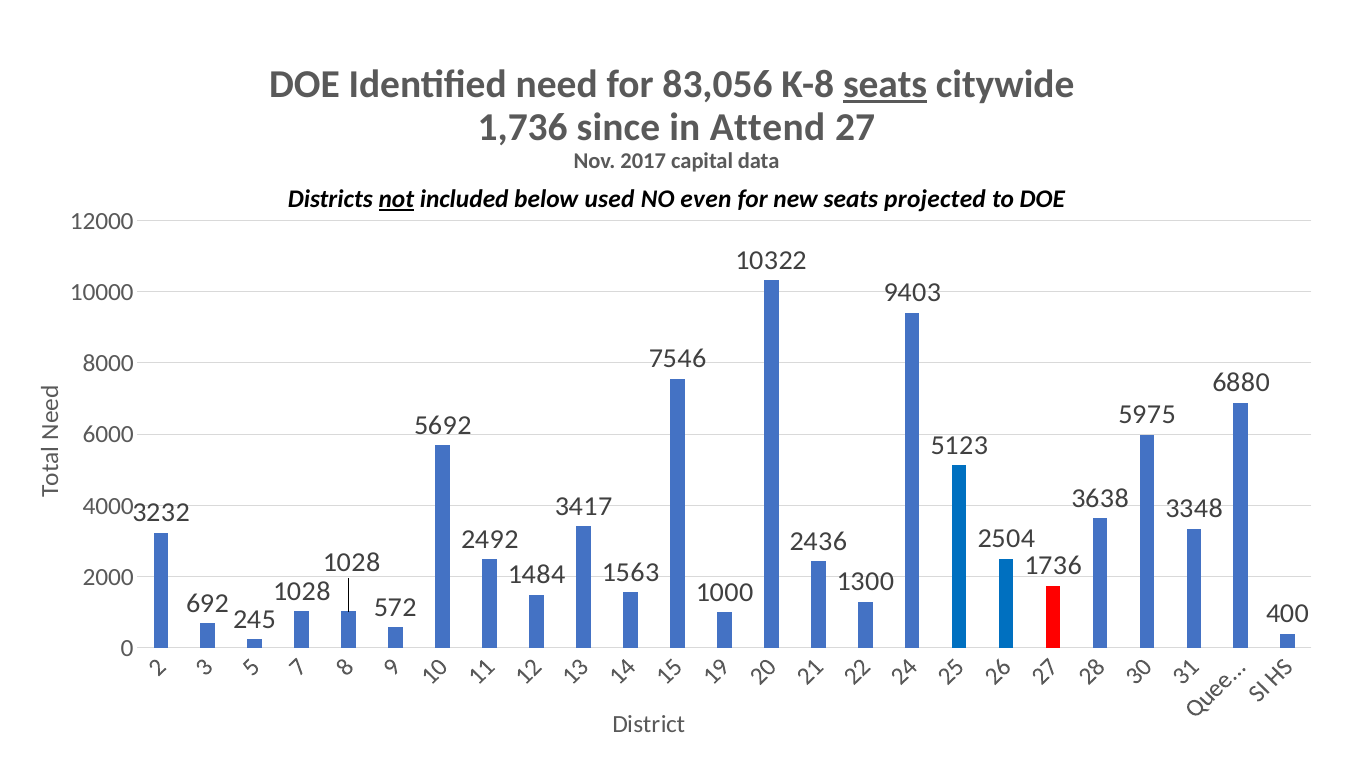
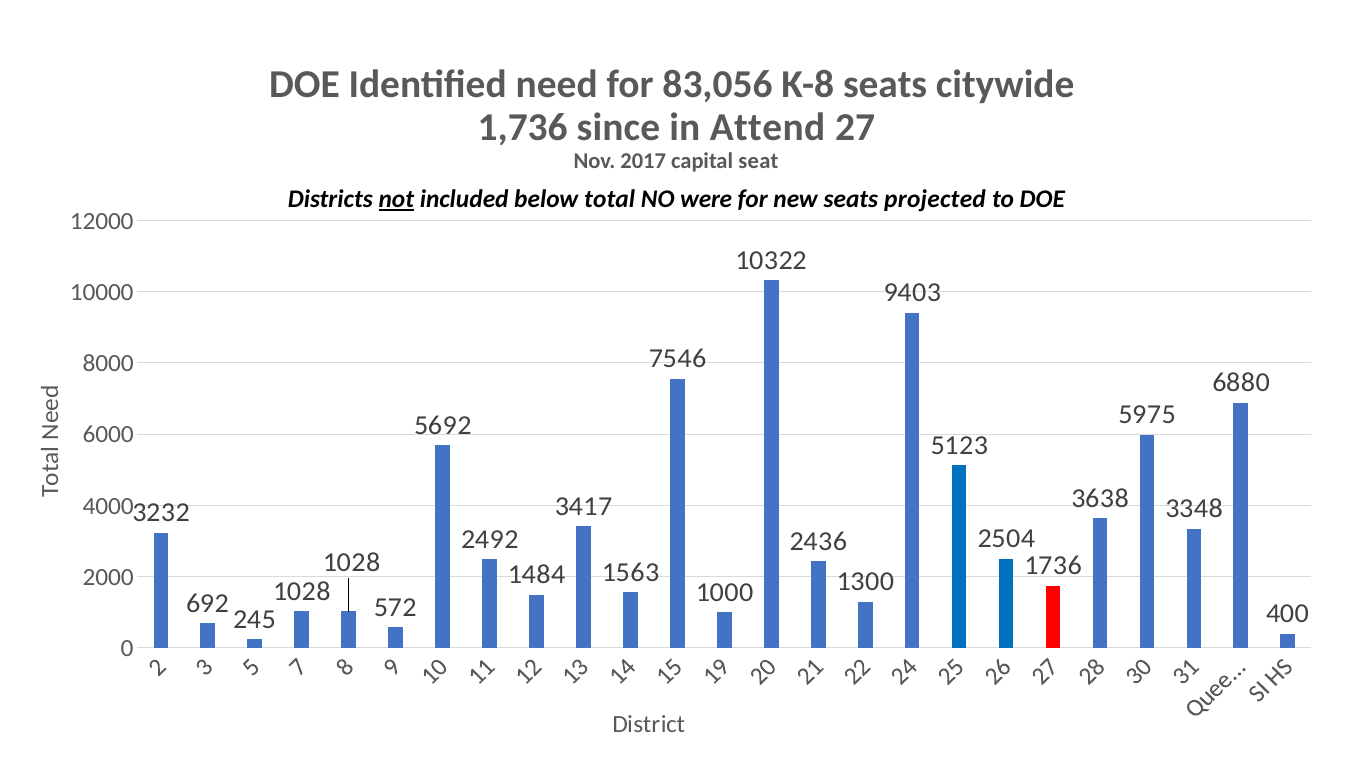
seats at (885, 85) underline: present -> none
data: data -> seat
used: used -> total
even: even -> were
